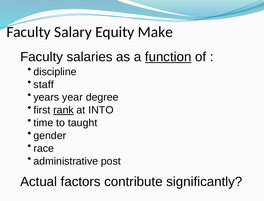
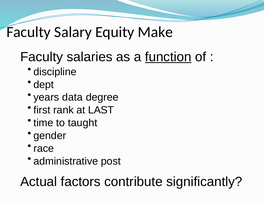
staff: staff -> dept
year: year -> data
rank underline: present -> none
INTO: INTO -> LAST
